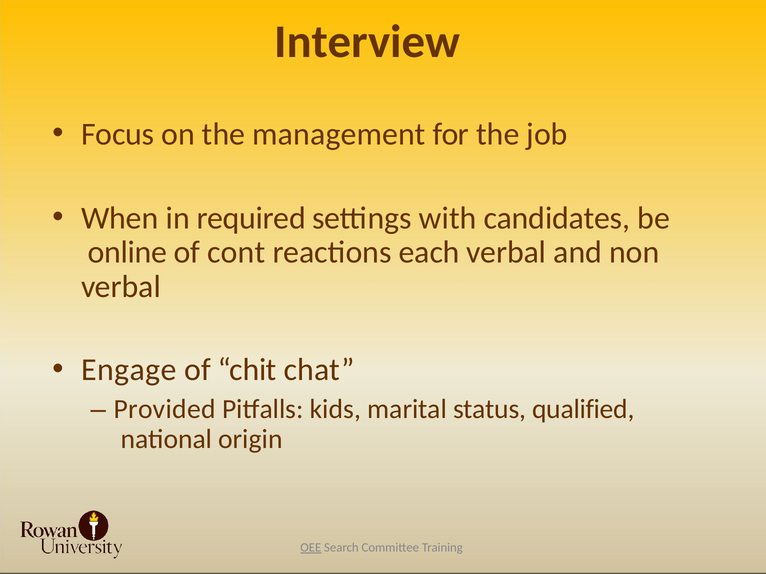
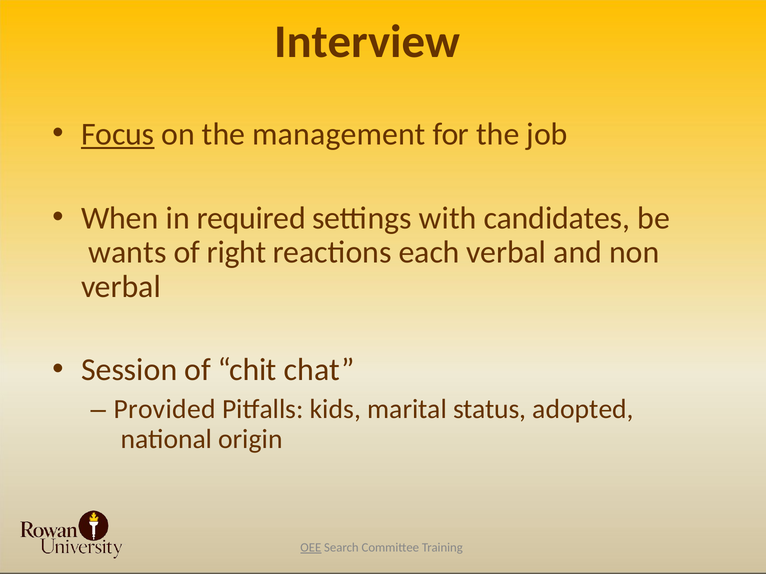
Focus underline: none -> present
online: online -> wants
cont: cont -> right
Engage: Engage -> Session
qualified: qualified -> adopted
